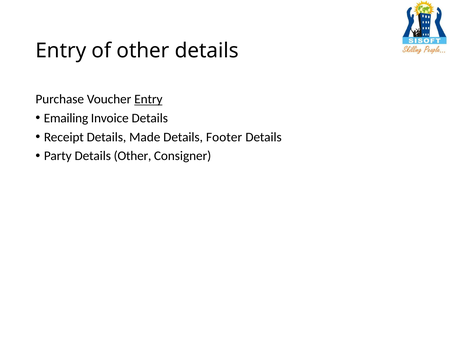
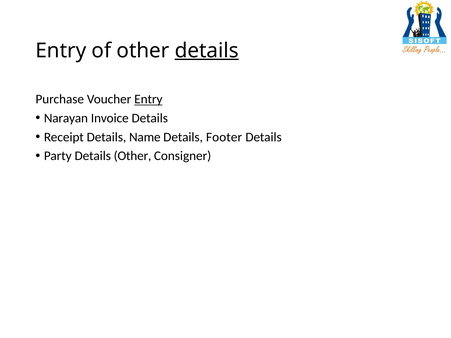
details at (207, 51) underline: none -> present
Emailing: Emailing -> Narayan
Made: Made -> Name
